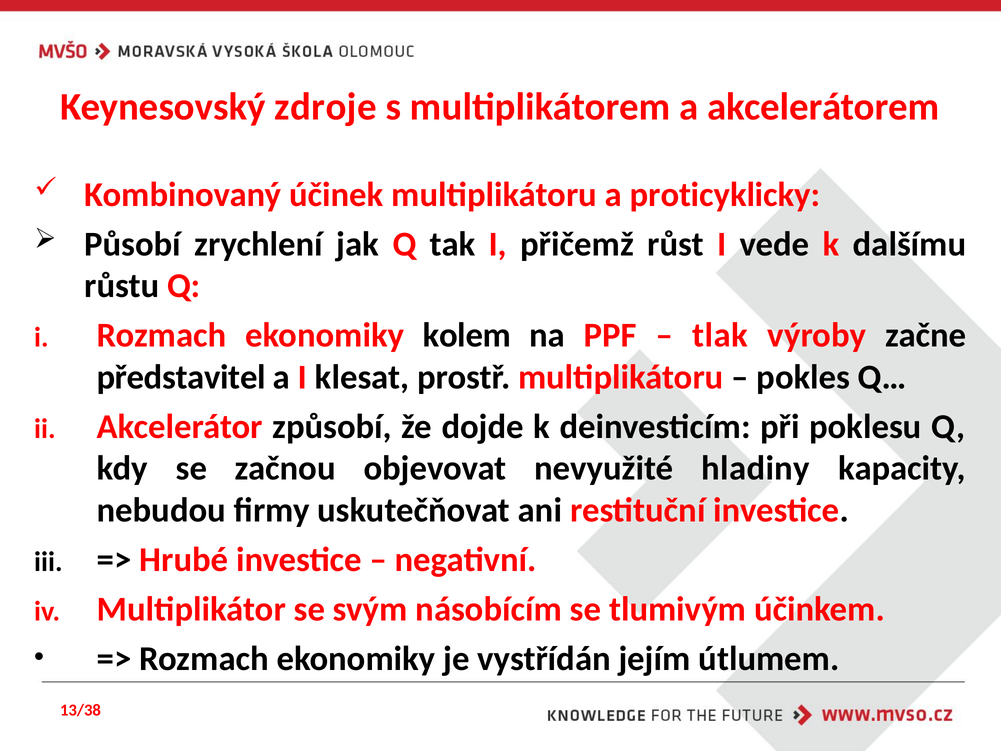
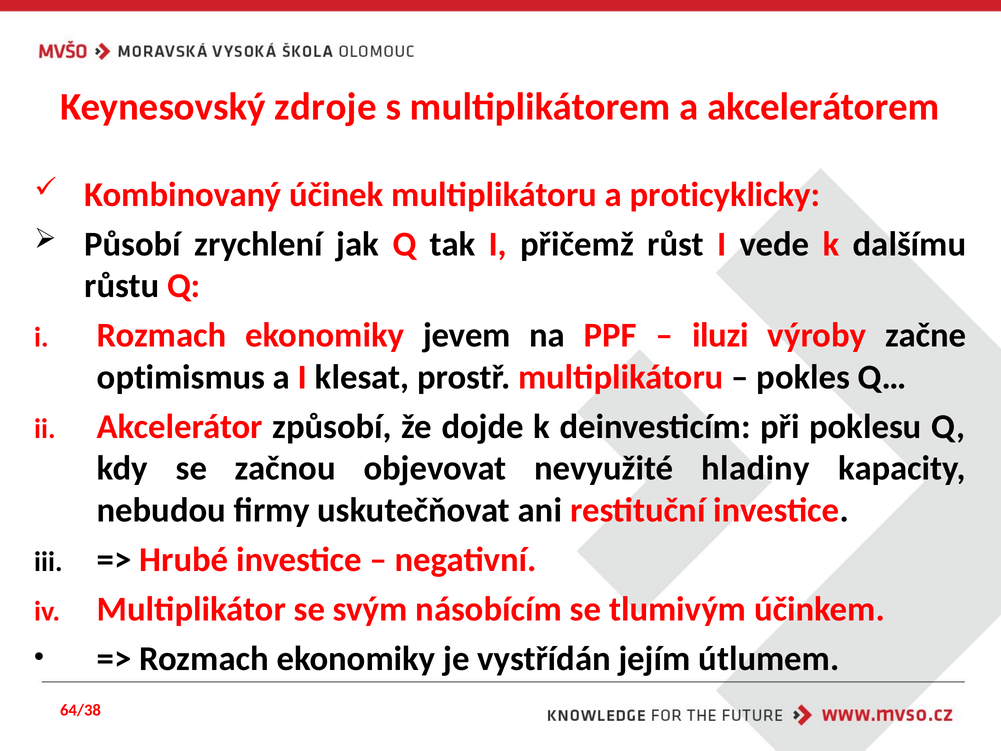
kolem: kolem -> jevem
tlak: tlak -> iluzi
představitel: představitel -> optimismus
13/38: 13/38 -> 64/38
